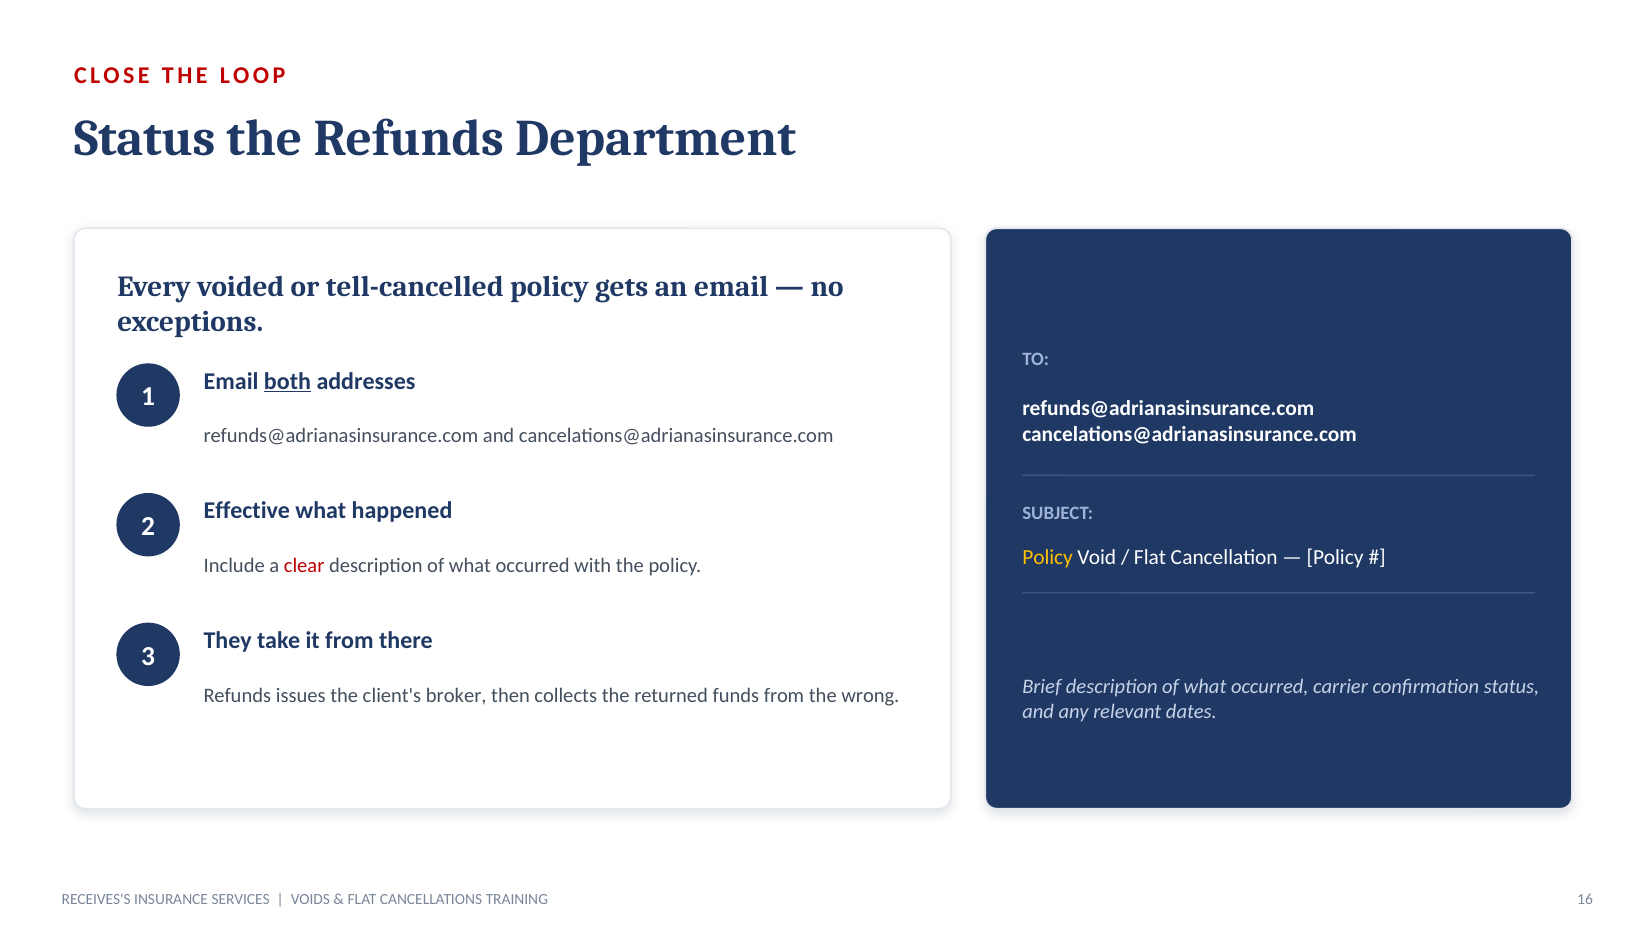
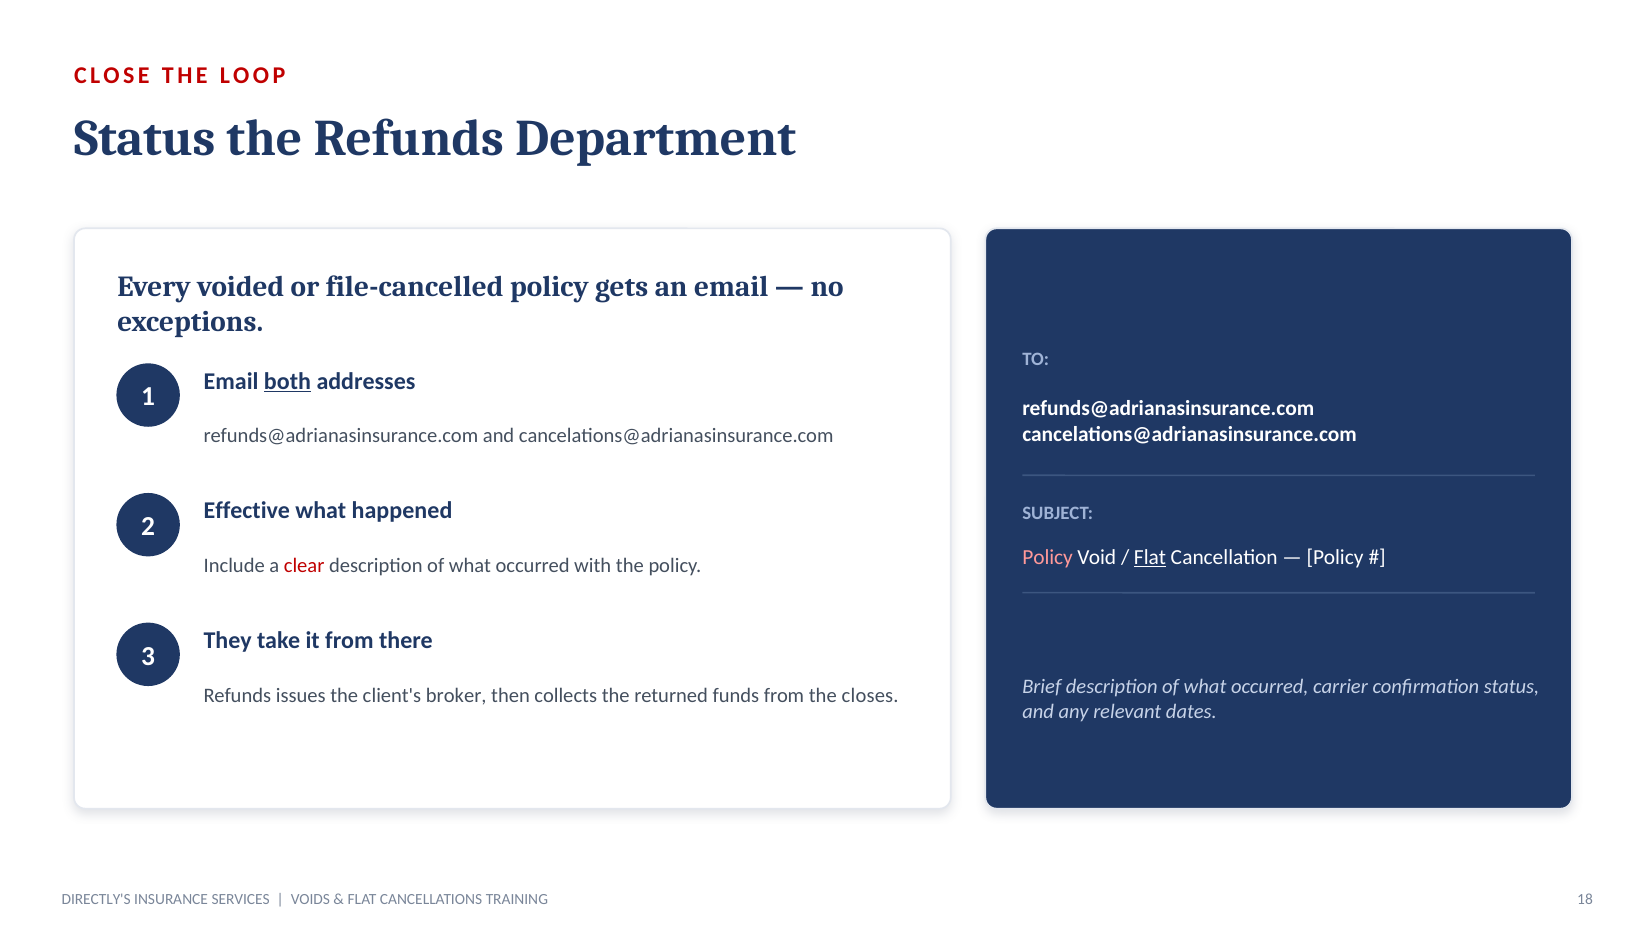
tell-cancelled: tell-cancelled -> file-cancelled
Policy at (1048, 557) colour: yellow -> pink
Flat at (1150, 557) underline: none -> present
wrong: wrong -> closes
RECEIVES'S: RECEIVES'S -> DIRECTLY'S
16: 16 -> 18
